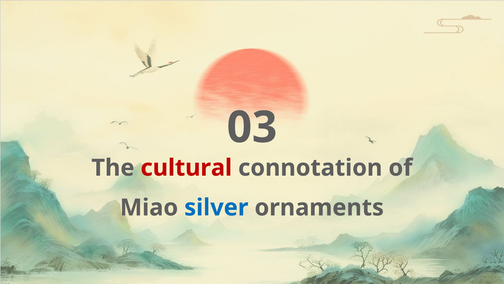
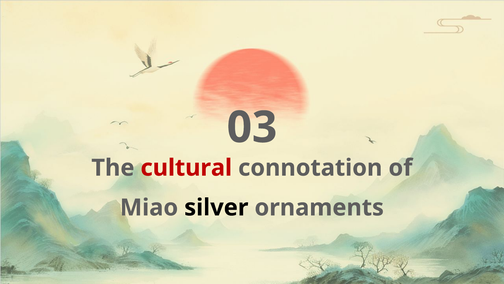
silver colour: blue -> black
